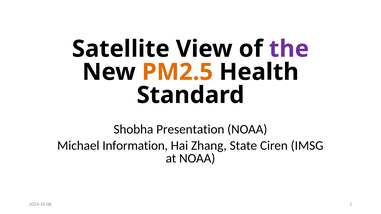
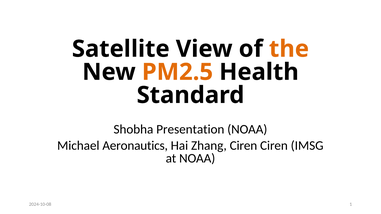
the colour: purple -> orange
Information: Information -> Aeronautics
Zhang State: State -> Ciren
